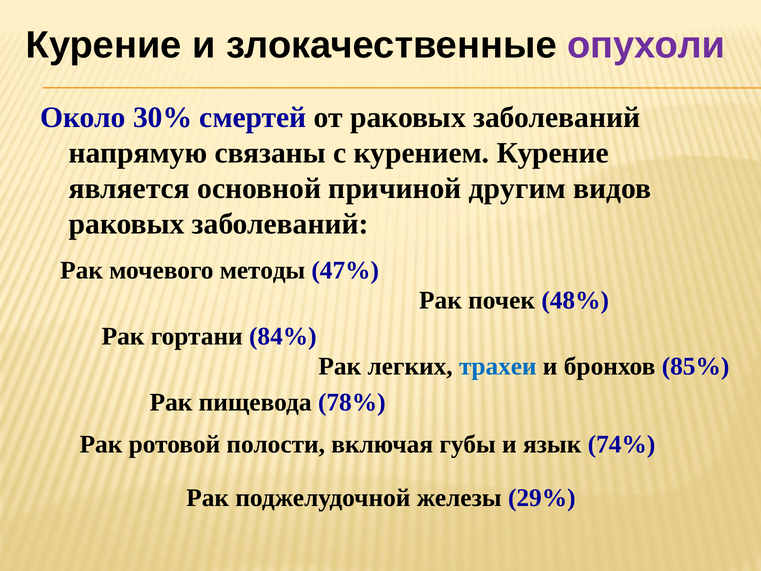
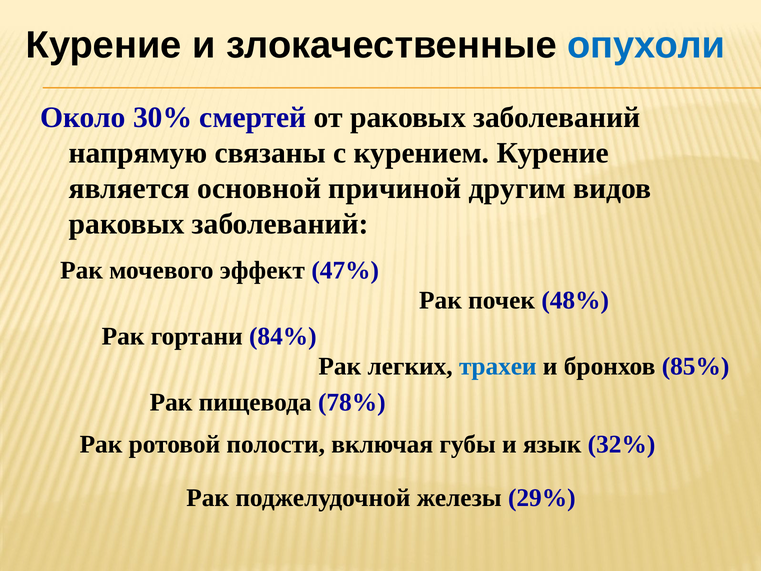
опухоли colour: purple -> blue
методы: методы -> эффект
74%: 74% -> 32%
